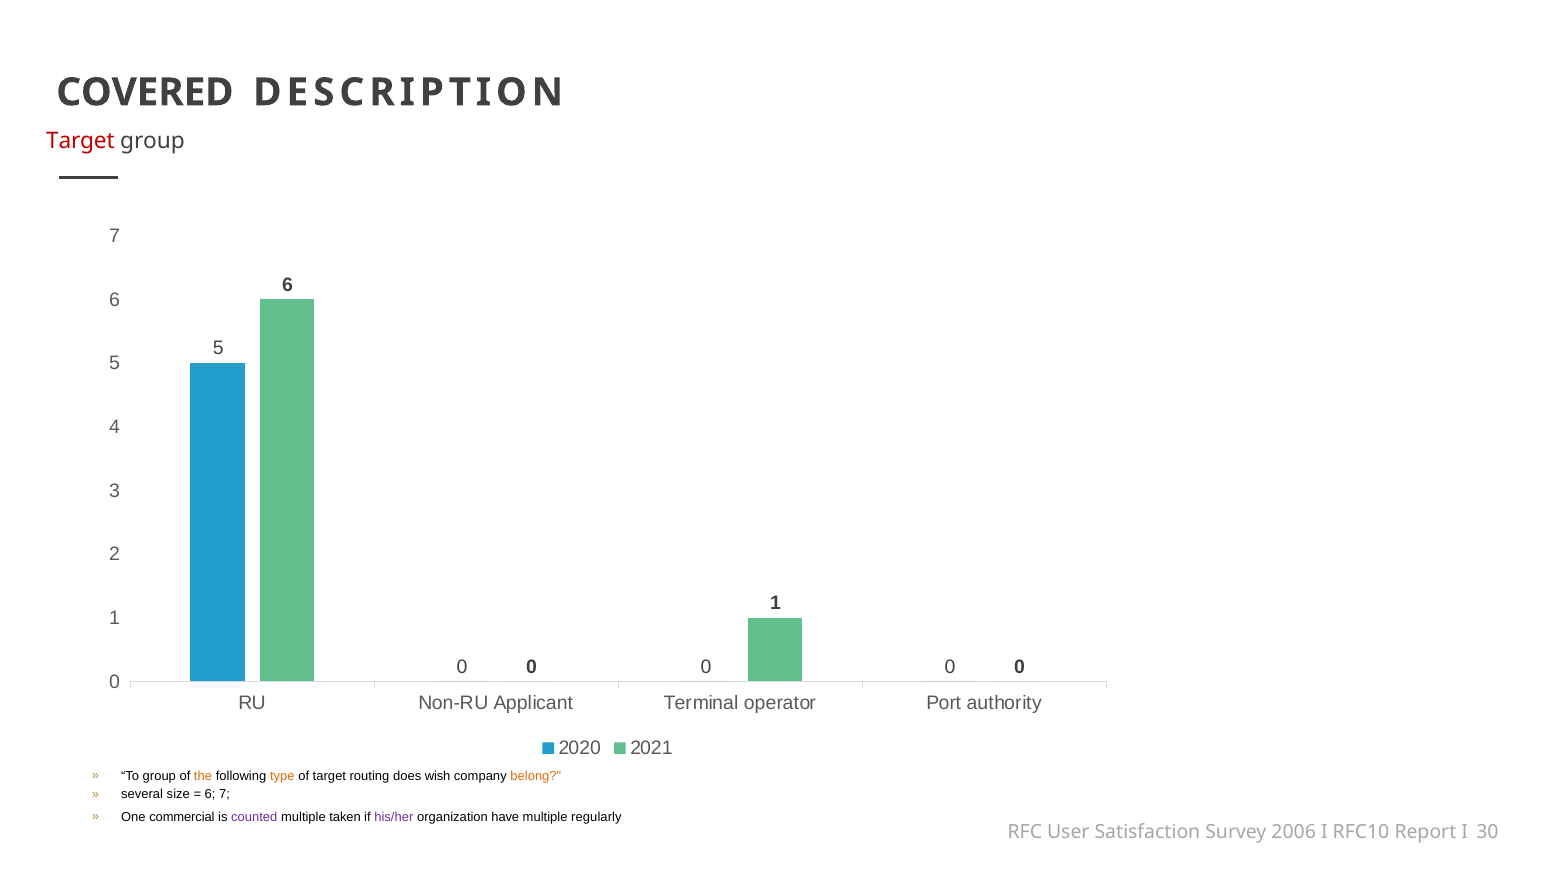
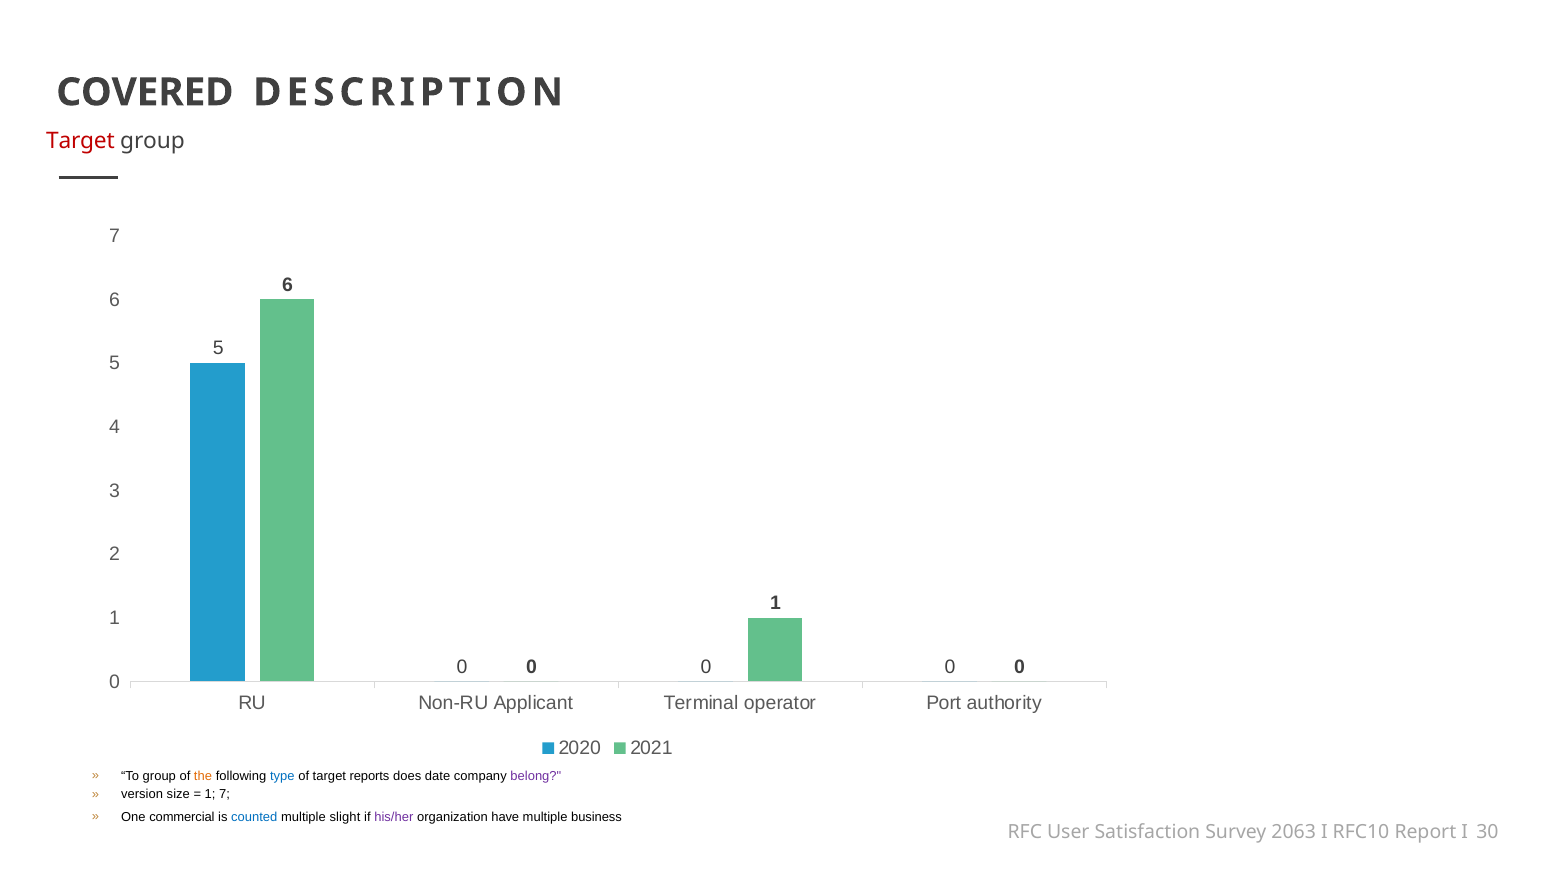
type colour: orange -> blue
routing: routing -> reports
wish: wish -> date
belong colour: orange -> purple
several: several -> version
6 at (210, 794): 6 -> 1
counted colour: purple -> blue
taken: taken -> slight
regularly: regularly -> business
2006: 2006 -> 2063
